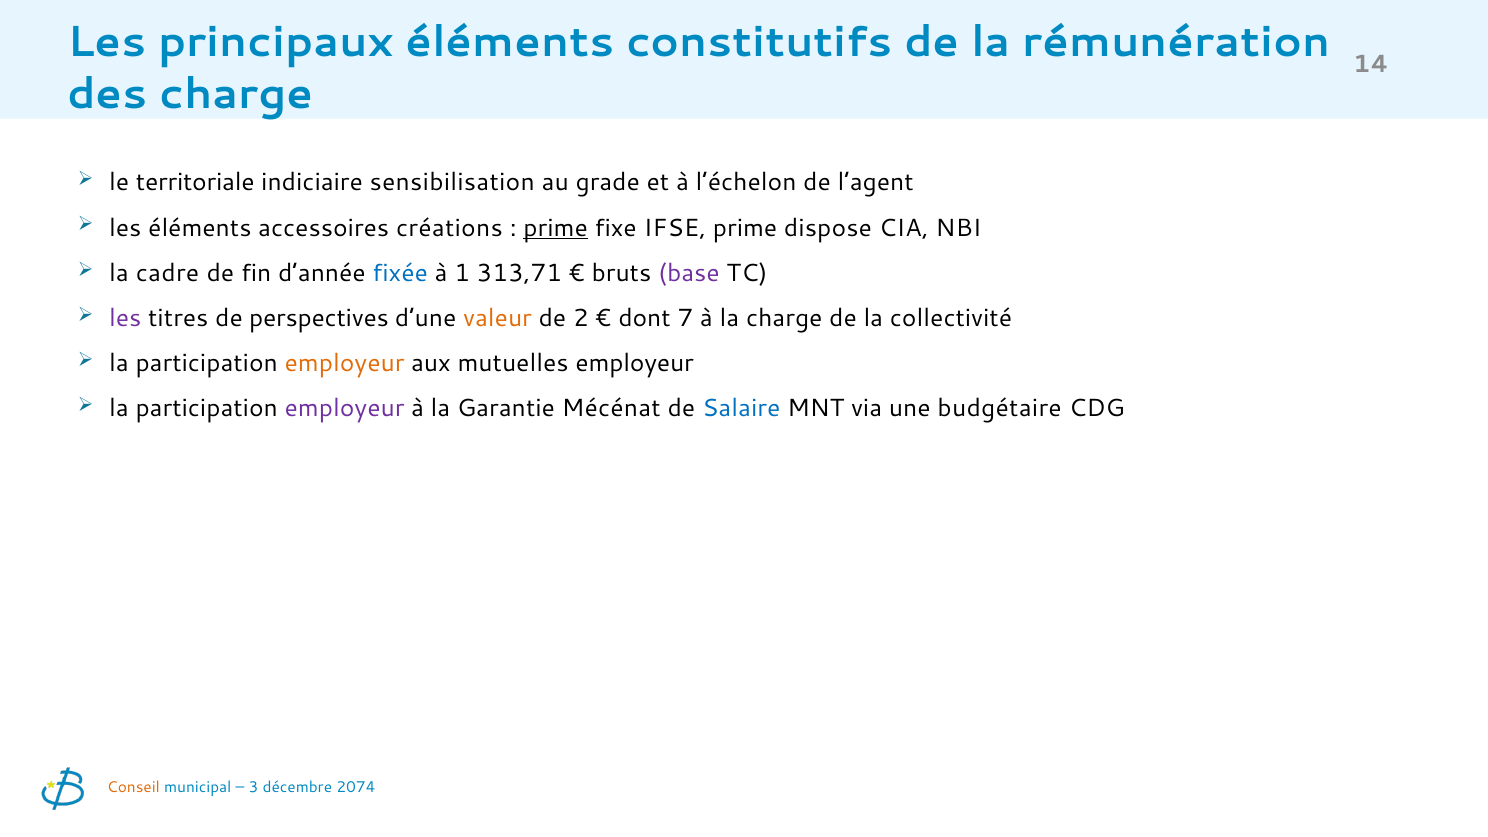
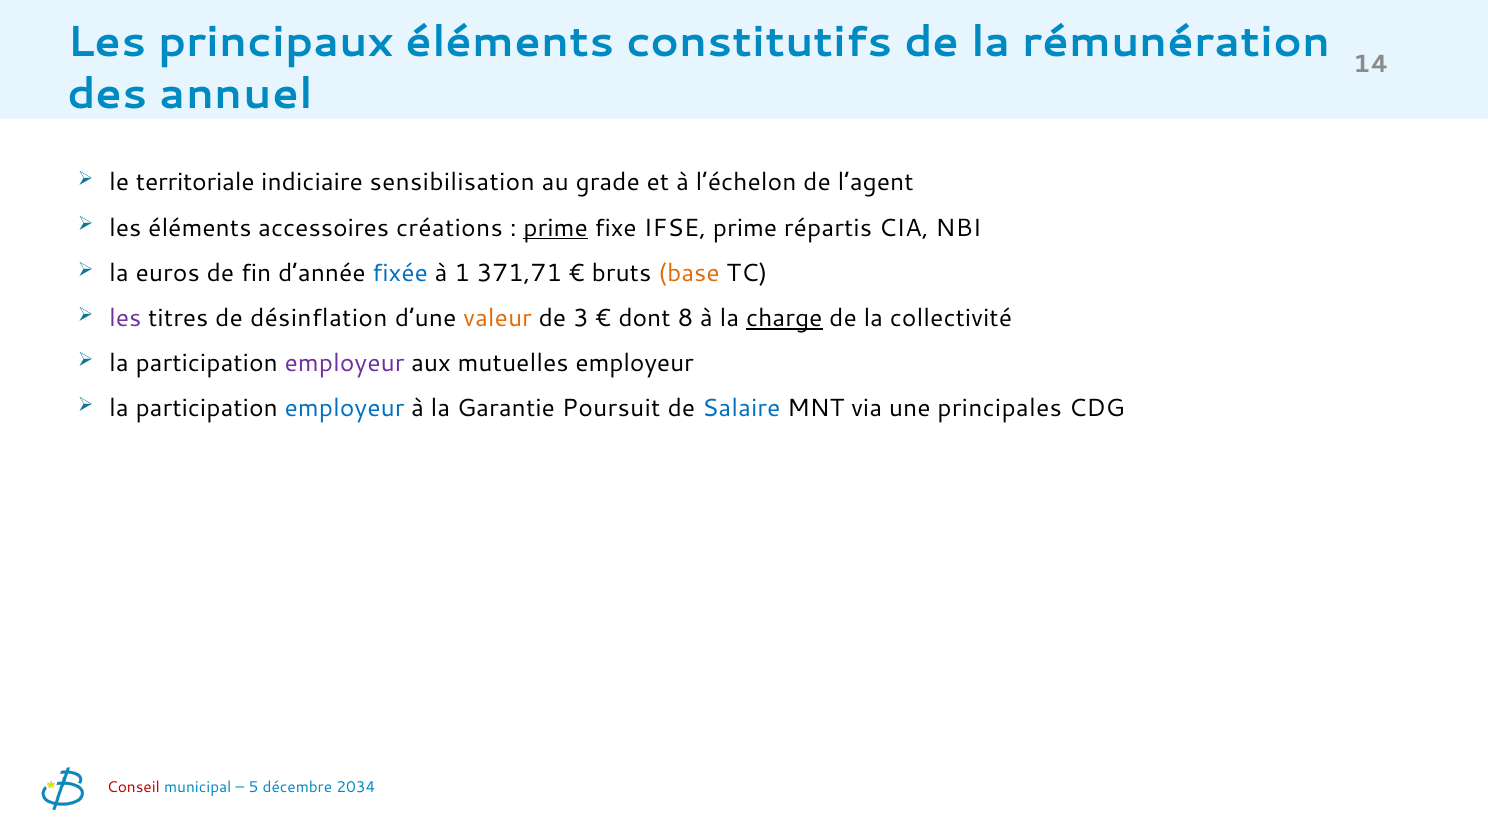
des charge: charge -> annuel
dispose: dispose -> répartis
cadre: cadre -> euros
313,71: 313,71 -> 371,71
base colour: purple -> orange
perspectives: perspectives -> désinflation
2: 2 -> 3
7: 7 -> 8
charge at (784, 318) underline: none -> present
employeur at (345, 364) colour: orange -> purple
employeur at (345, 409) colour: purple -> blue
Mécénat: Mécénat -> Poursuit
budgétaire: budgétaire -> principales
Conseil colour: orange -> red
3: 3 -> 5
2074: 2074 -> 2034
